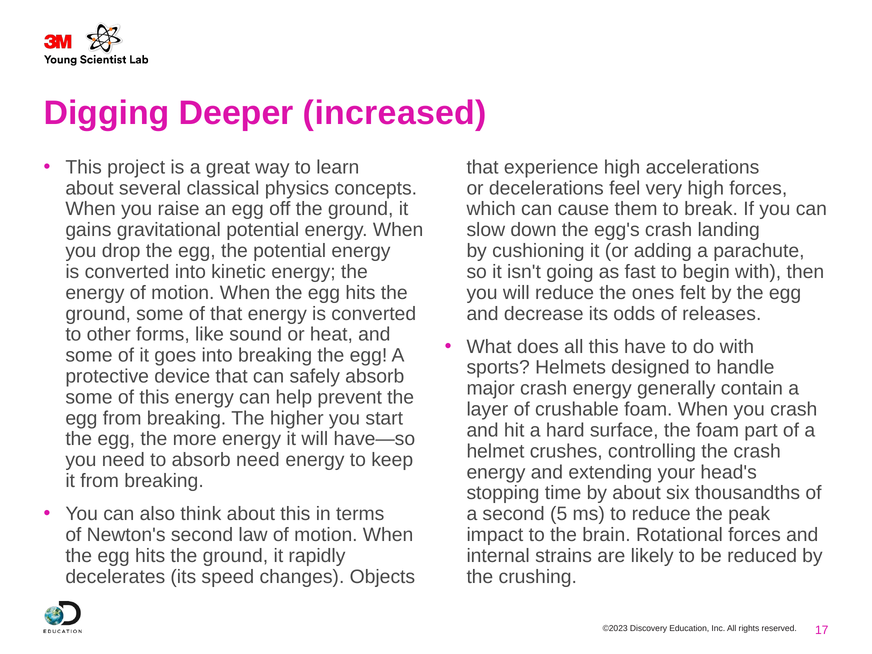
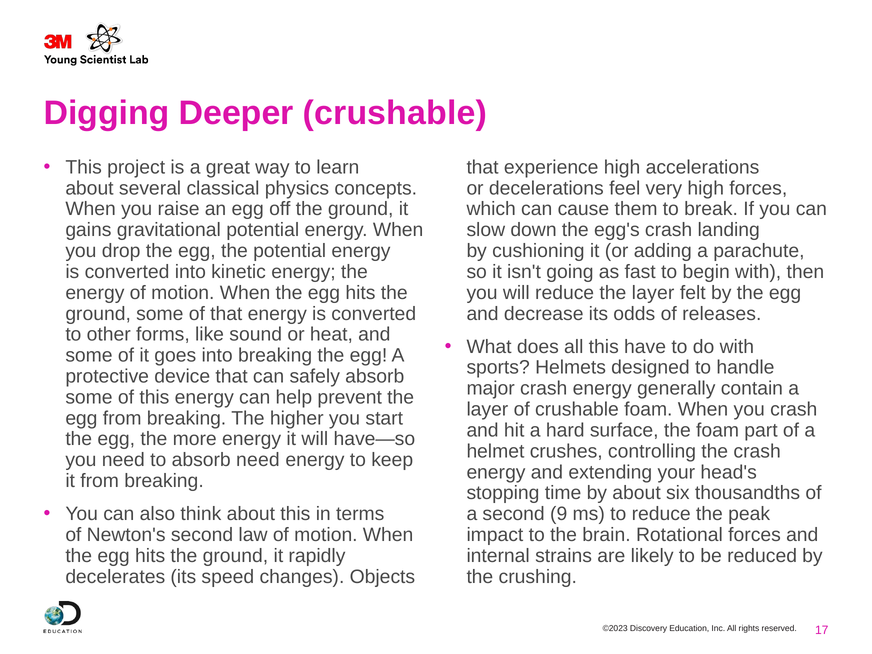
Deeper increased: increased -> crushable
the ones: ones -> layer
5: 5 -> 9
